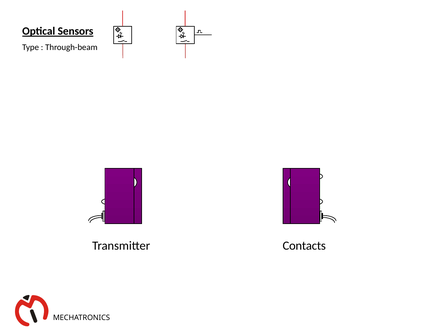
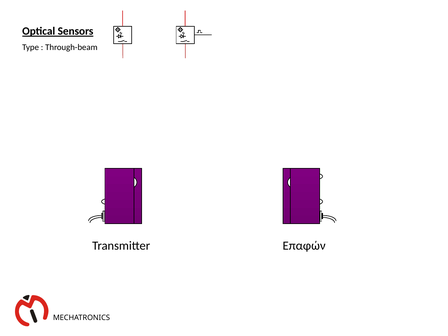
Contacts: Contacts -> Επαφών
